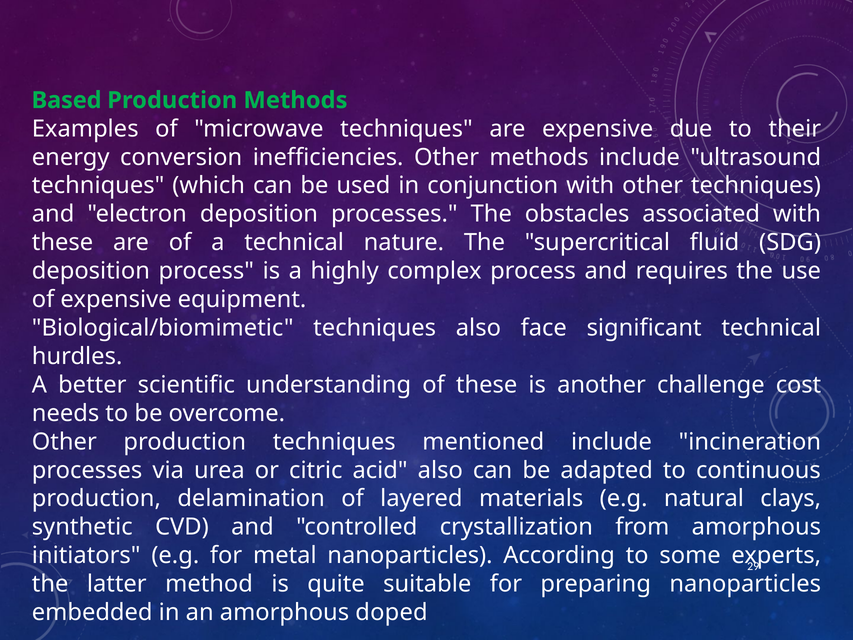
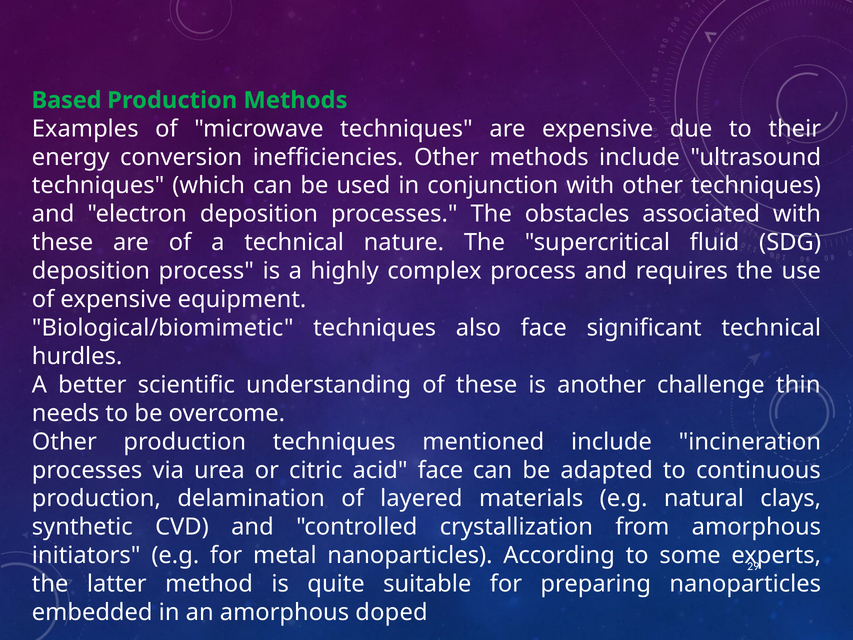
cost: cost -> thin
acid also: also -> face
